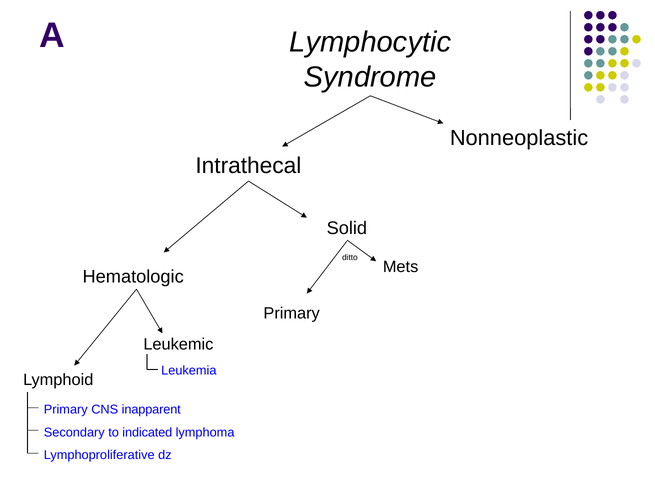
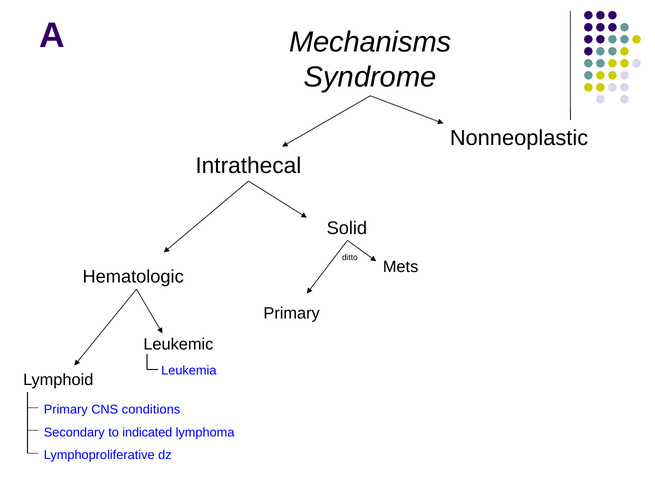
Lymphocytic: Lymphocytic -> Mechanisms
inapparent: inapparent -> conditions
